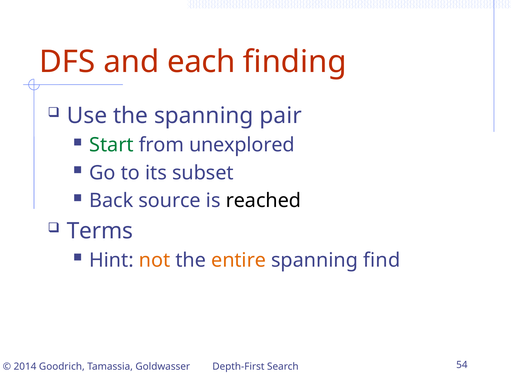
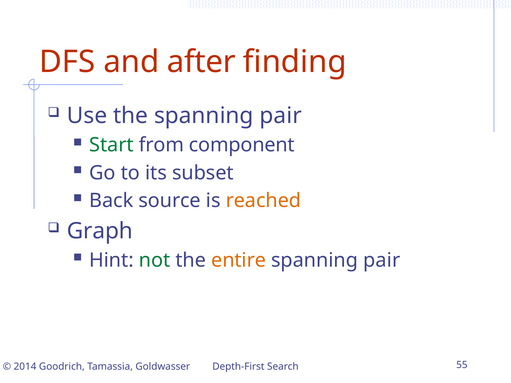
each: each -> after
unexplored: unexplored -> component
reached colour: black -> orange
Terms: Terms -> Graph
not colour: orange -> green
find at (382, 260): find -> pair
54: 54 -> 55
